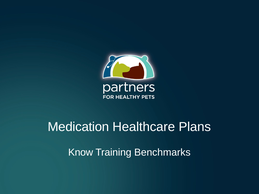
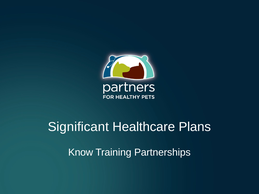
Medication: Medication -> Significant
Benchmarks: Benchmarks -> Partnerships
